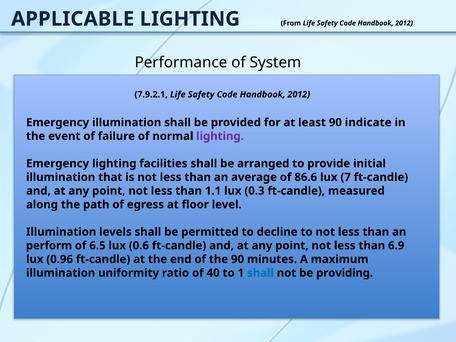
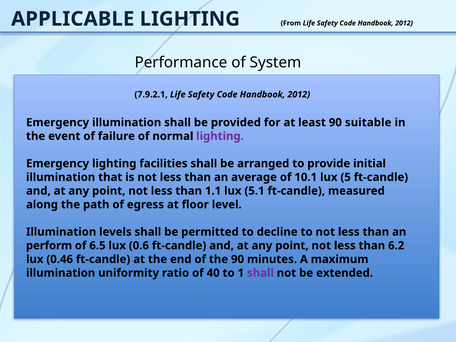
indicate: indicate -> suitable
86.6: 86.6 -> 10.1
7: 7 -> 5
0.3: 0.3 -> 5.1
6.9: 6.9 -> 6.2
0.96: 0.96 -> 0.46
shall at (260, 273) colour: blue -> purple
providing: providing -> extended
